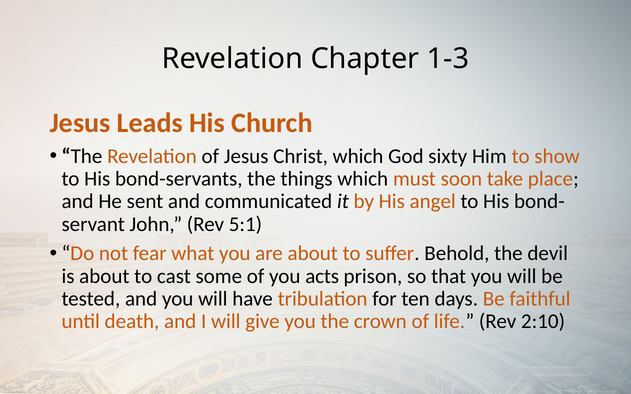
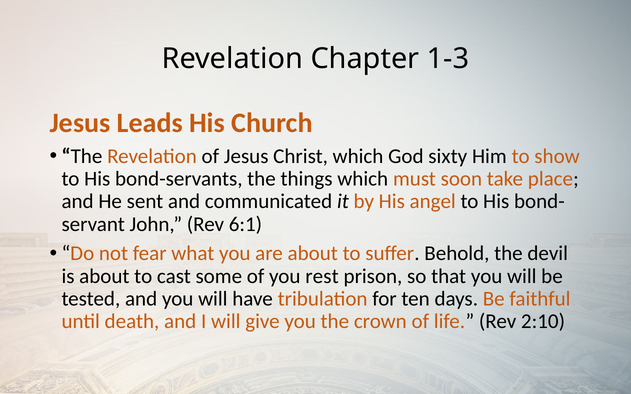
5:1: 5:1 -> 6:1
acts: acts -> rest
